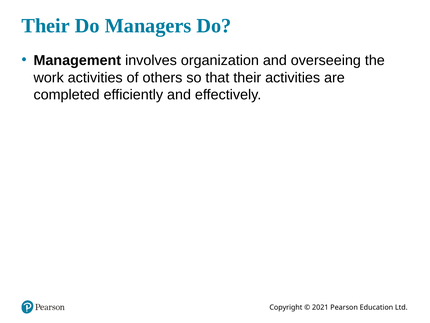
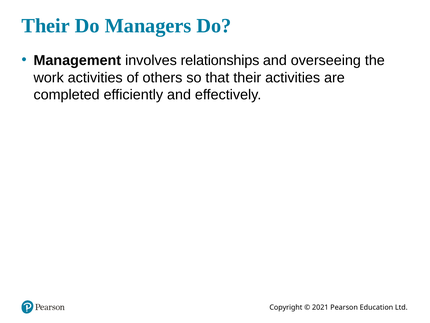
organization: organization -> relationships
